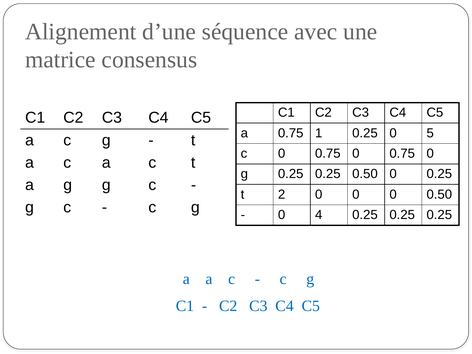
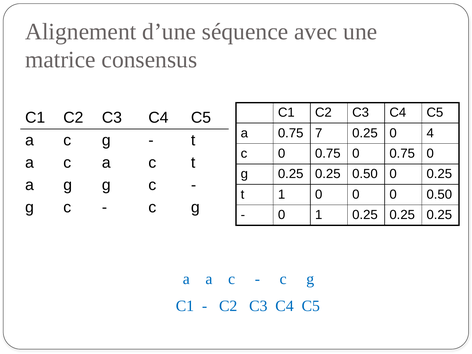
1: 1 -> 7
5: 5 -> 4
t 2: 2 -> 1
0 4: 4 -> 1
